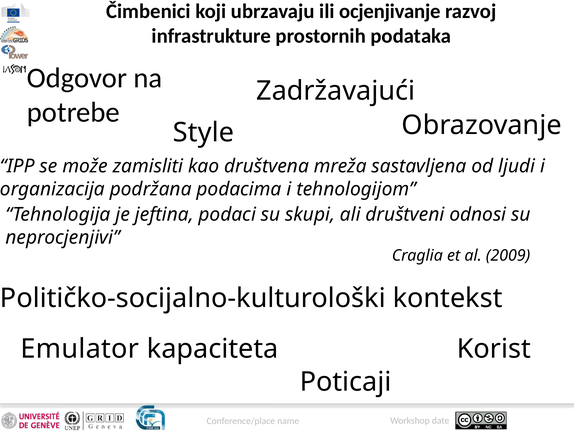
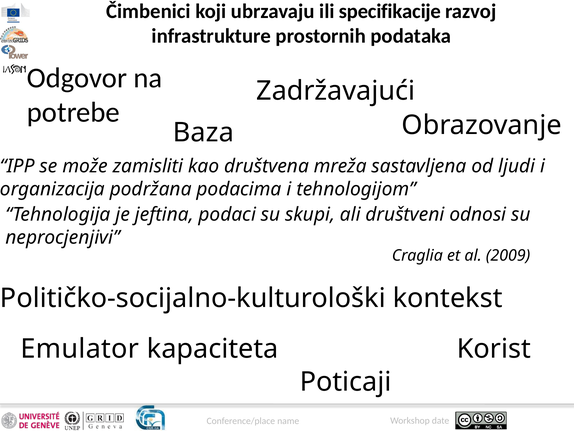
ocjenjivanje: ocjenjivanje -> specifikacije
Style: Style -> Baza
